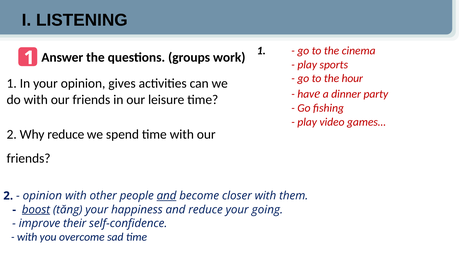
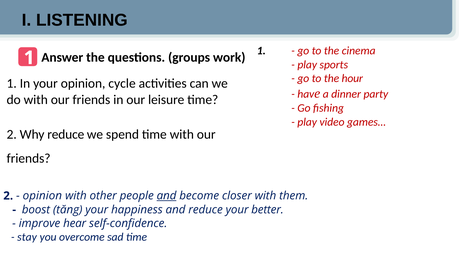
gives: gives -> cycle
boost underline: present -> none
going: going -> better
their: their -> hear
with at (27, 237): with -> stay
